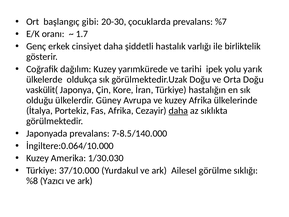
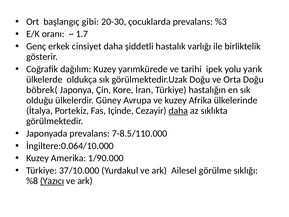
%7: %7 -> %3
vaskülit(: vaskülit( -> böbrek(
Fas Afrika: Afrika -> Içinde
7-8.5/140.000: 7-8.5/140.000 -> 7-8.5/110.000
1/30.030: 1/30.030 -> 1/90.000
Yazıcı underline: none -> present
